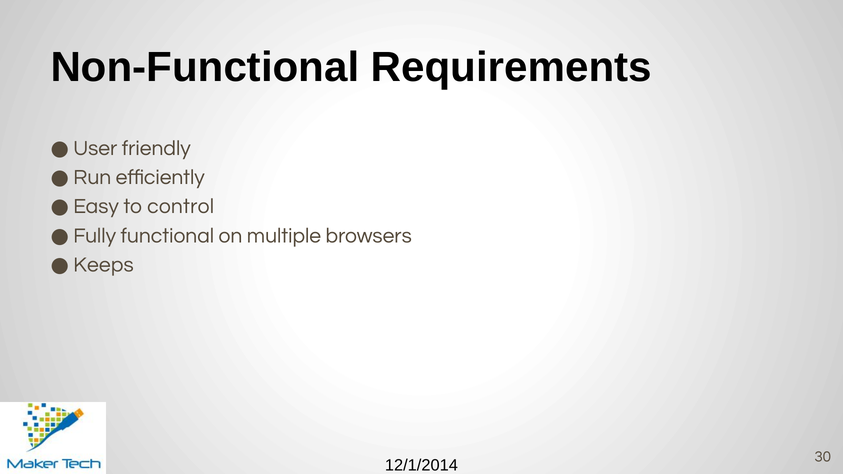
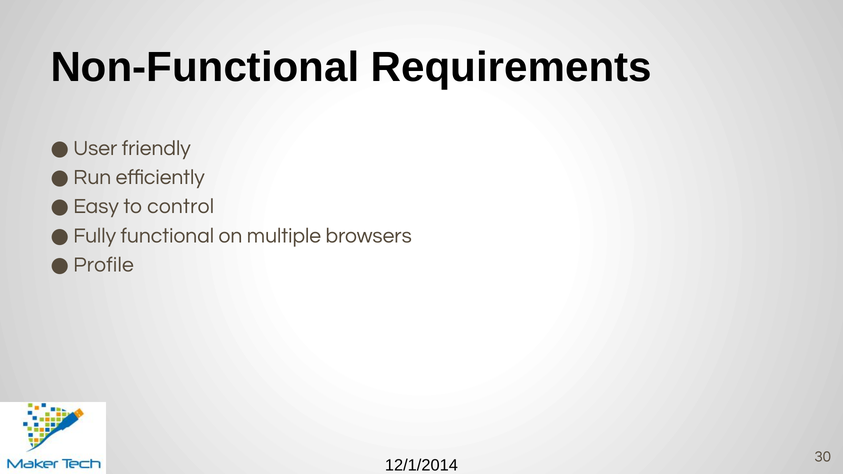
Keeps: Keeps -> Profile
